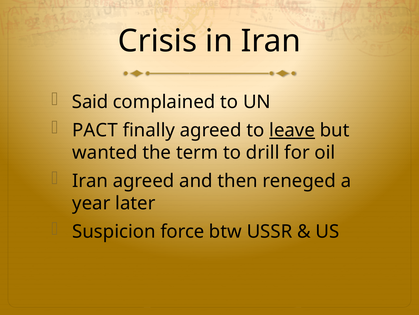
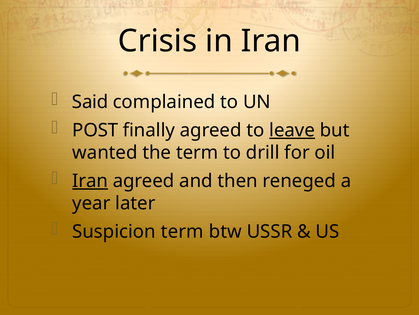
PACT: PACT -> POST
Iran at (90, 181) underline: none -> present
Suspicion force: force -> term
